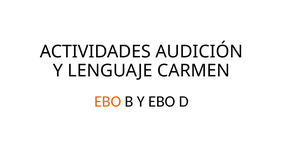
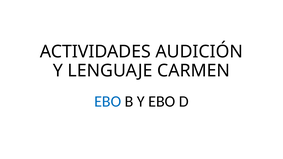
EBO at (108, 102) colour: orange -> blue
